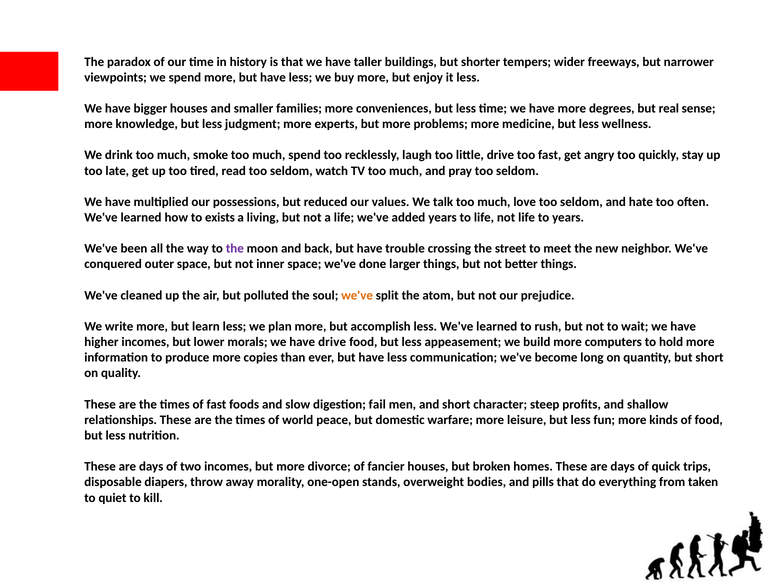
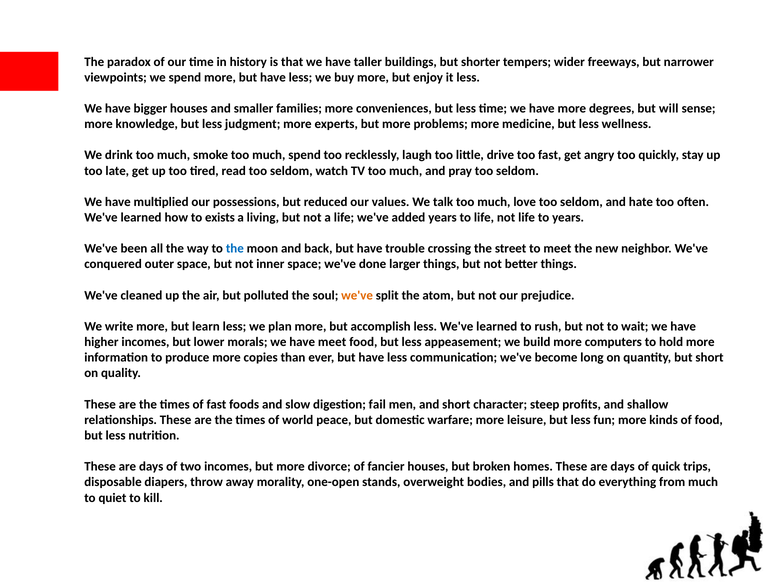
real: real -> will
the at (235, 248) colour: purple -> blue
have drive: drive -> meet
from taken: taken -> much
